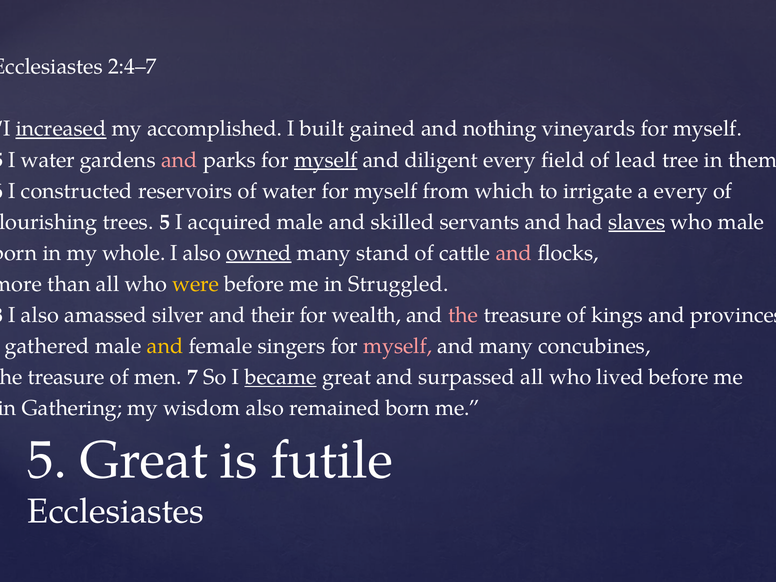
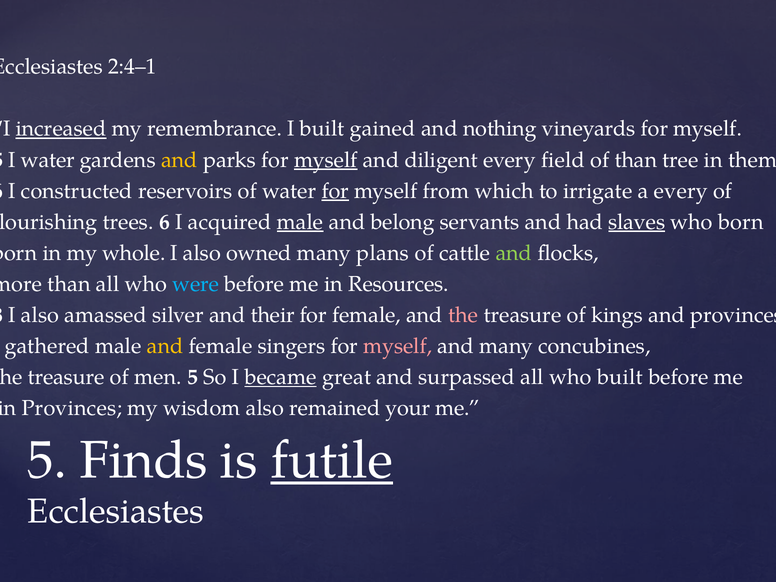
2:4–7: 2:4–7 -> 2:4–1
accomplished: accomplished -> remembrance
and at (179, 160) colour: pink -> yellow
of lead: lead -> than
for at (335, 191) underline: none -> present
trees 5: 5 -> 6
male at (300, 222) underline: none -> present
skilled: skilled -> belong
who male: male -> born
owned underline: present -> none
stand: stand -> plans
and at (514, 253) colour: pink -> light green
were colour: yellow -> light blue
Struggled: Struggled -> Resources
for wealth: wealth -> female
men 7: 7 -> 5
who lived: lived -> built
Gathering at (72, 408): Gathering -> Provinces
remained born: born -> your
5 Great: Great -> Finds
futile underline: none -> present
